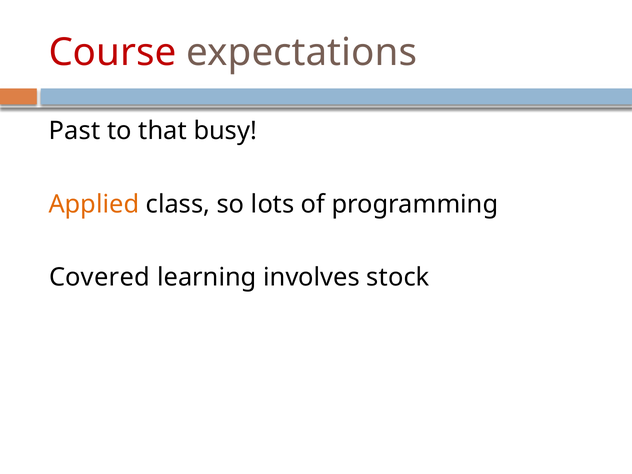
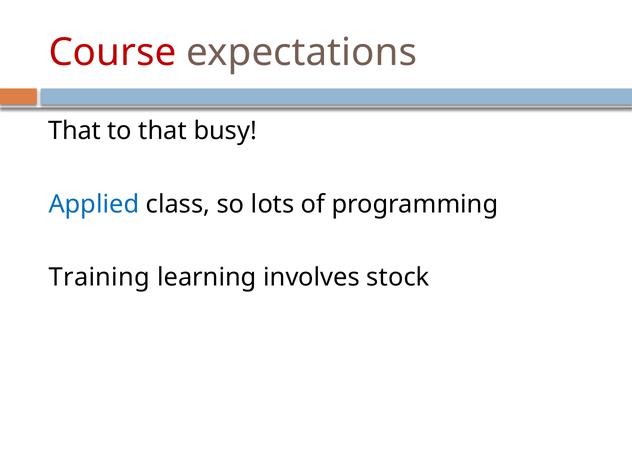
Past at (74, 131): Past -> That
Applied colour: orange -> blue
Covered: Covered -> Training
